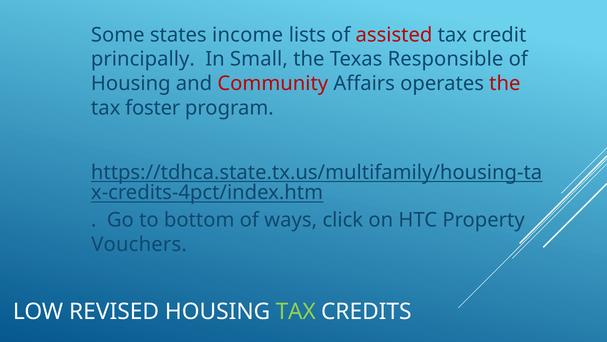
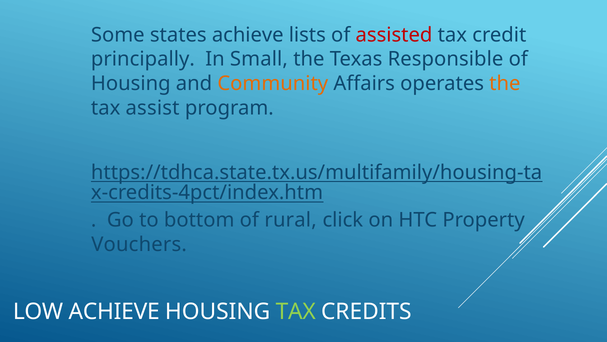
states income: income -> achieve
Community colour: red -> orange
the at (505, 83) colour: red -> orange
foster: foster -> assist
ways: ways -> rural
LOW REVISED: REVISED -> ACHIEVE
